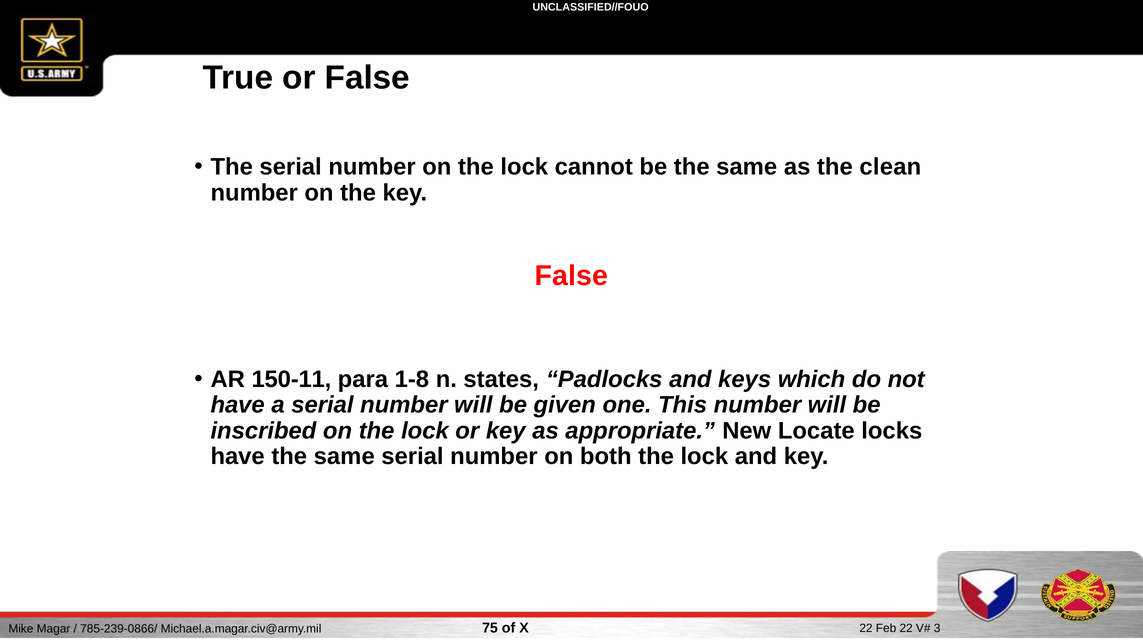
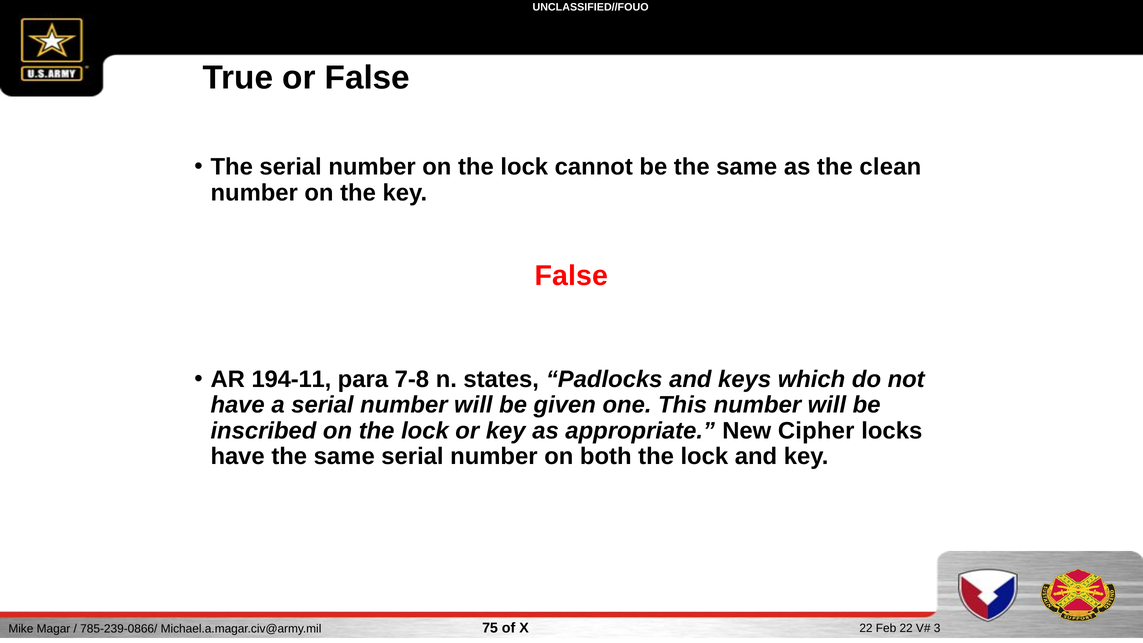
150-11: 150-11 -> 194-11
1-8: 1-8 -> 7-8
Locate: Locate -> Cipher
